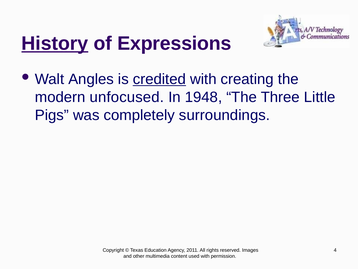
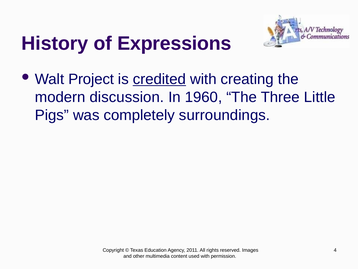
History underline: present -> none
Angles: Angles -> Project
unfocused: unfocused -> discussion
1948: 1948 -> 1960
